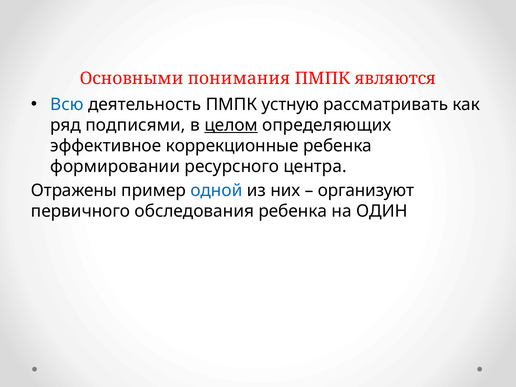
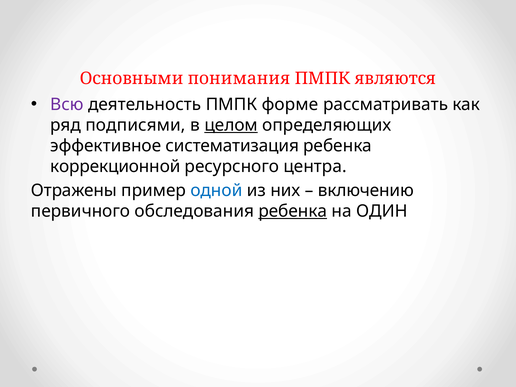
Всю colour: blue -> purple
устную: устную -> форме
коррекционные: коррекционные -> систематизация
формировании: формировании -> коррекционной
организуют: организуют -> включению
ребенка at (293, 211) underline: none -> present
